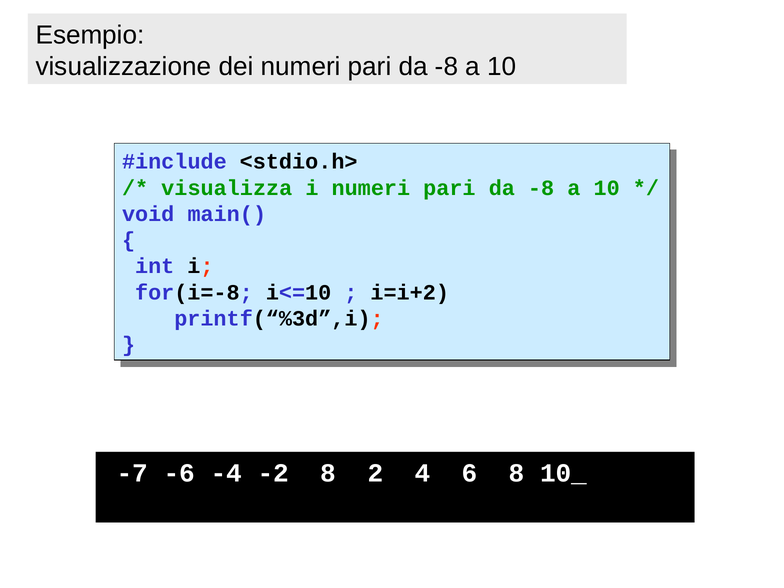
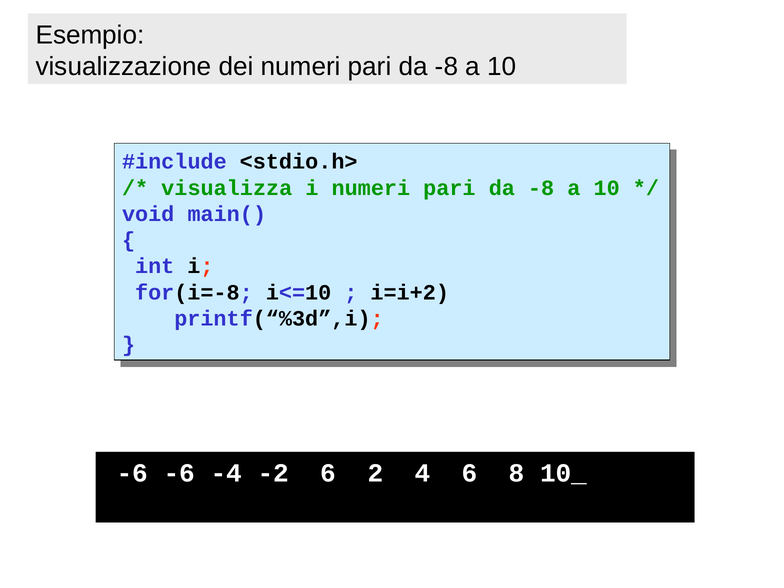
-7 at (132, 473): -7 -> -6
-2 8: 8 -> 6
